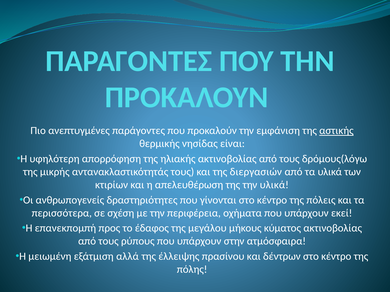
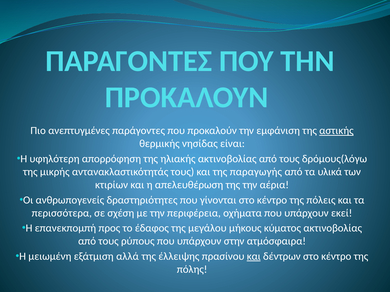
διεργασιών: διεργασιών -> παραγωγής
την υλικά: υλικά -> αέρια
και at (254, 257) underline: none -> present
